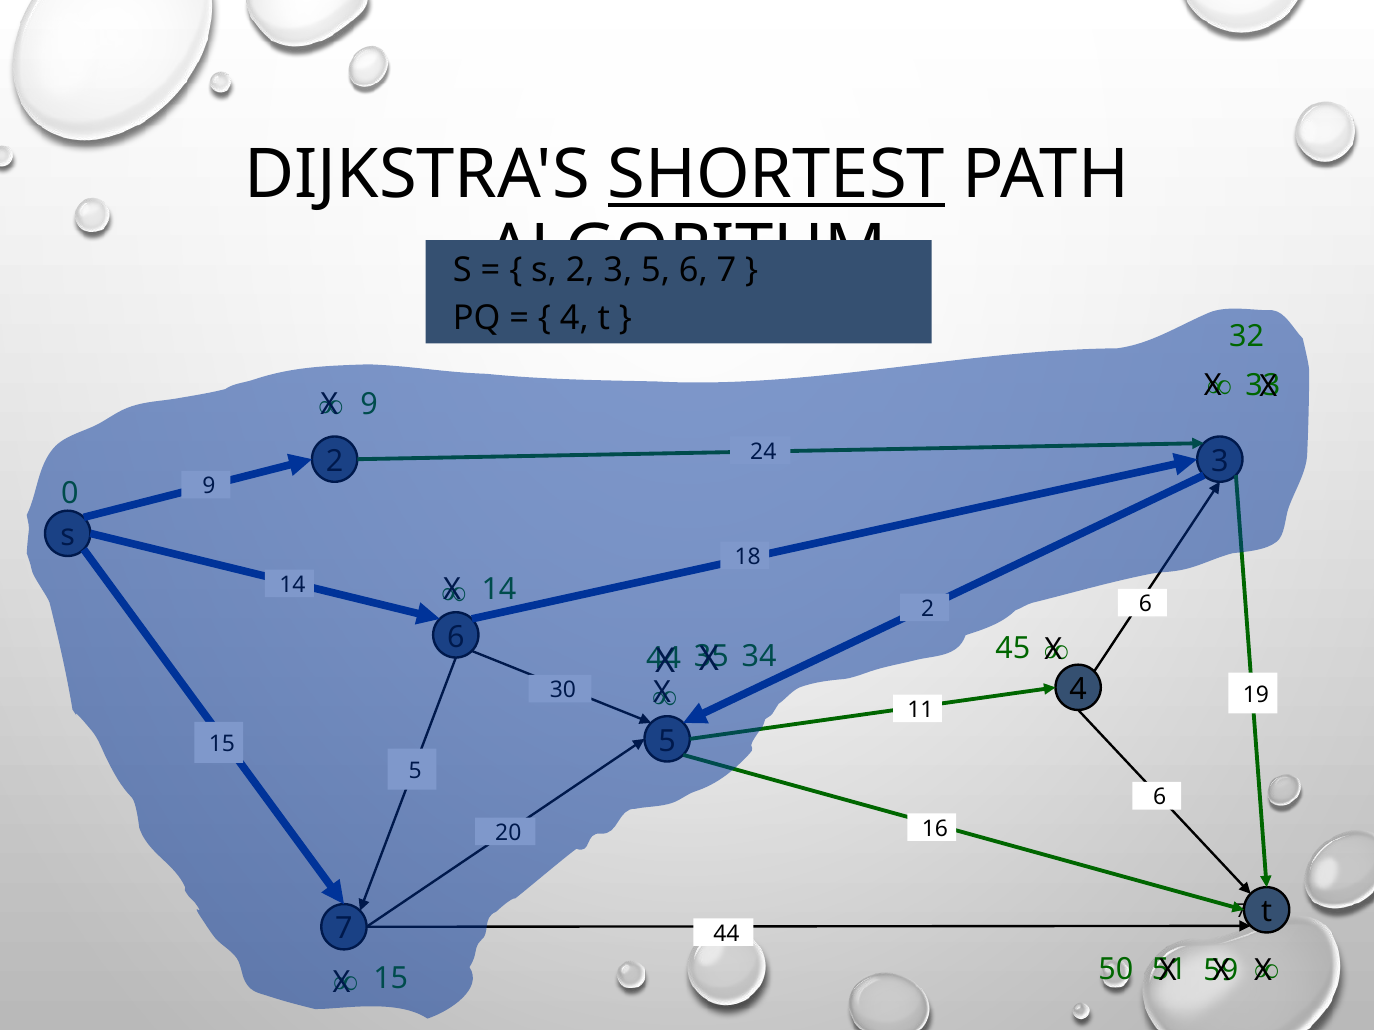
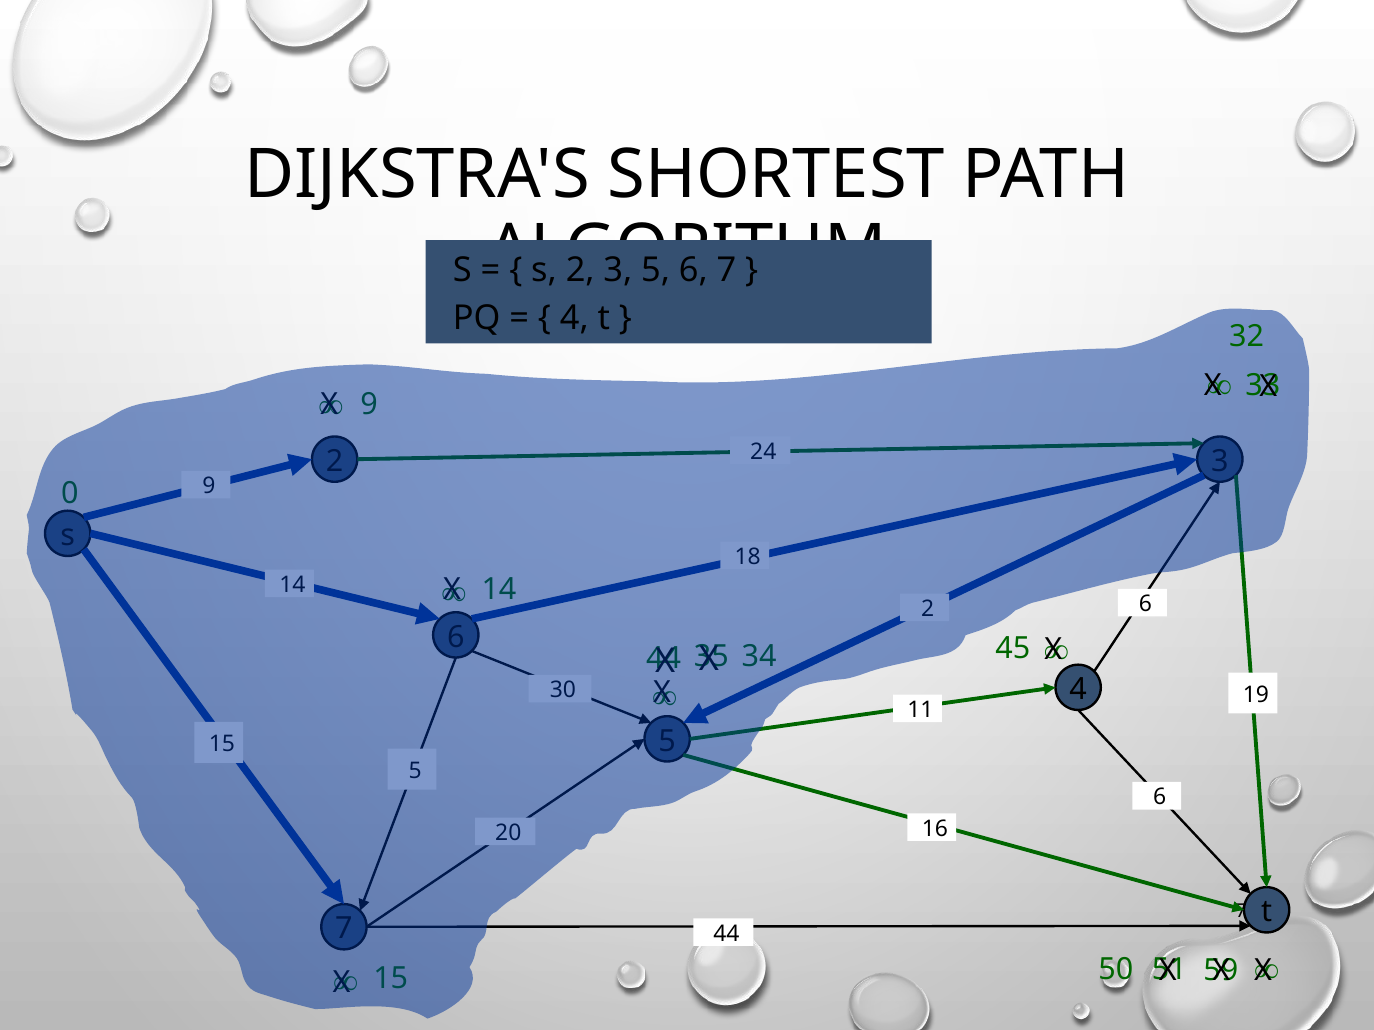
SHORTEST underline: present -> none
